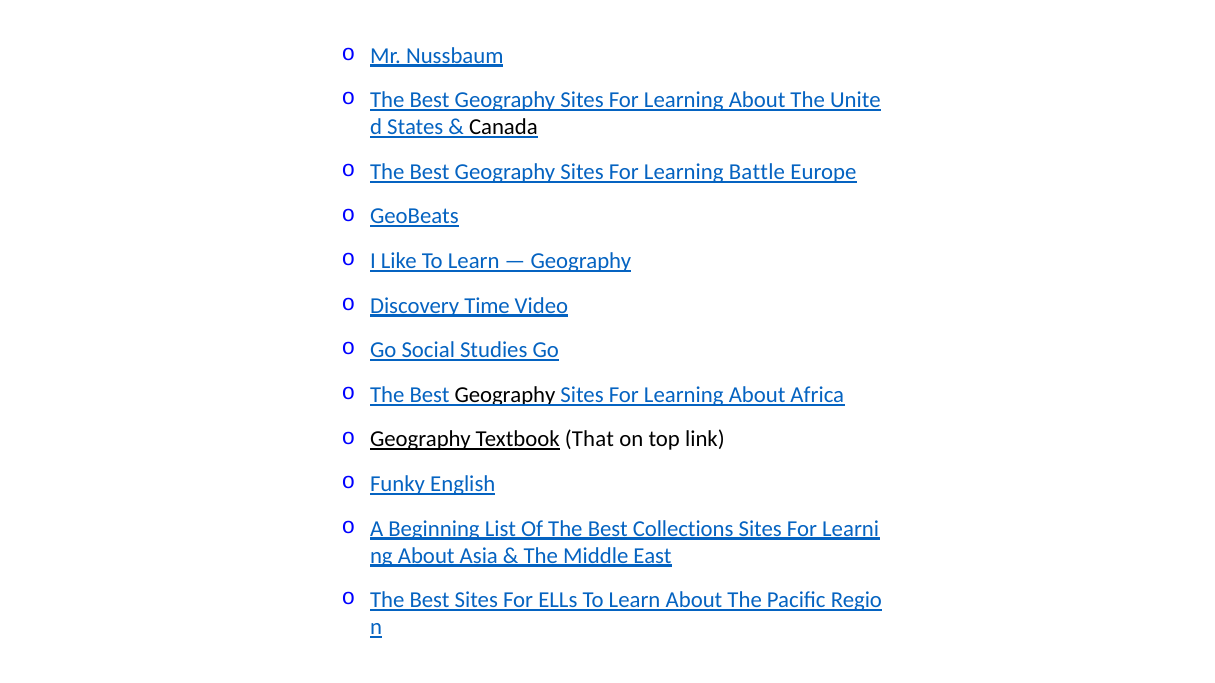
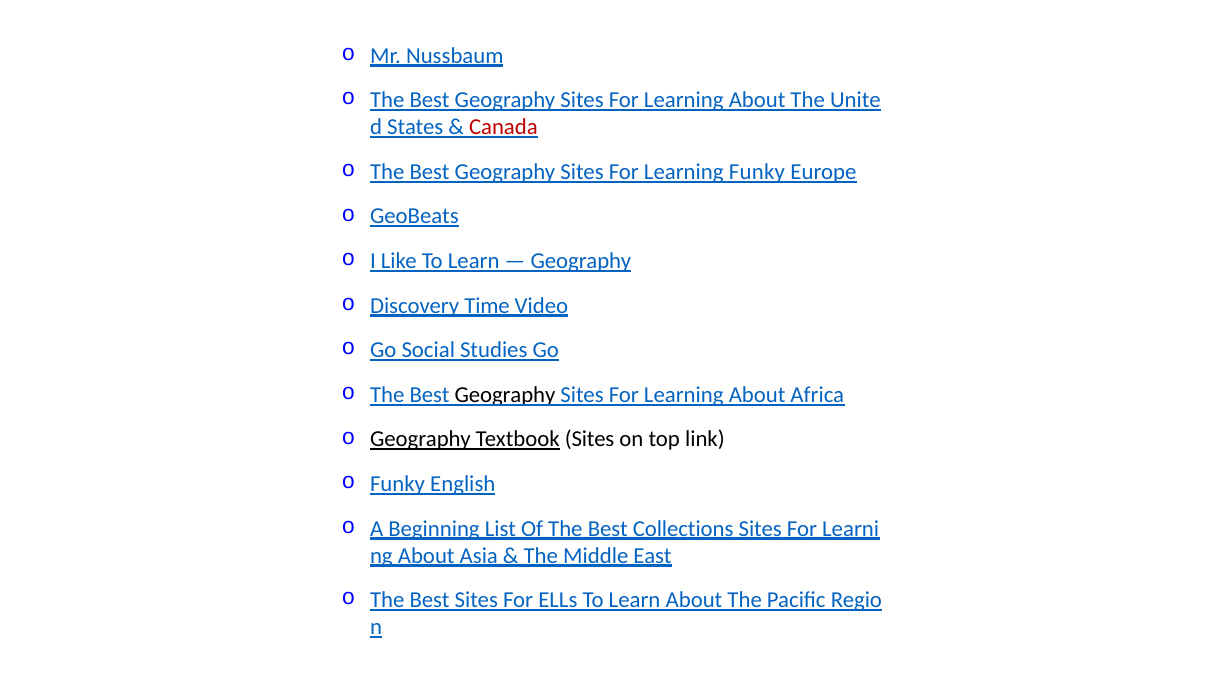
Canada colour: black -> red
Learning Battle: Battle -> Funky
Textbook That: That -> Sites
